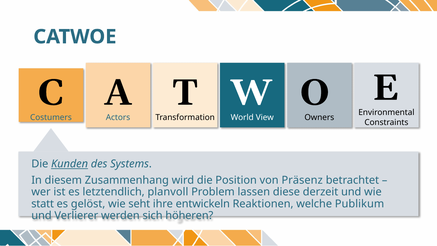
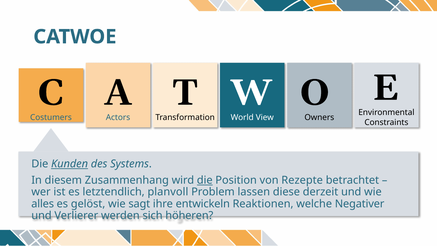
die at (205, 180) underline: none -> present
Präsenz: Präsenz -> Rezepte
statt: statt -> alles
seht: seht -> sagt
Publikum: Publikum -> Negativer
